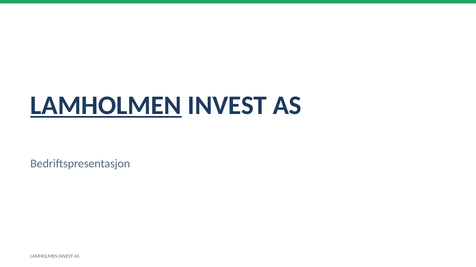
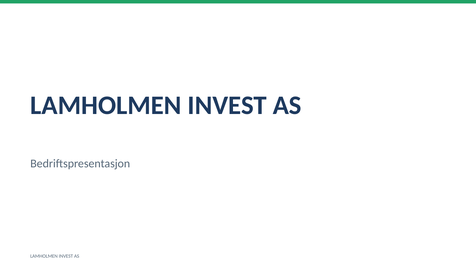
LAMHOLMEN at (106, 106) underline: present -> none
